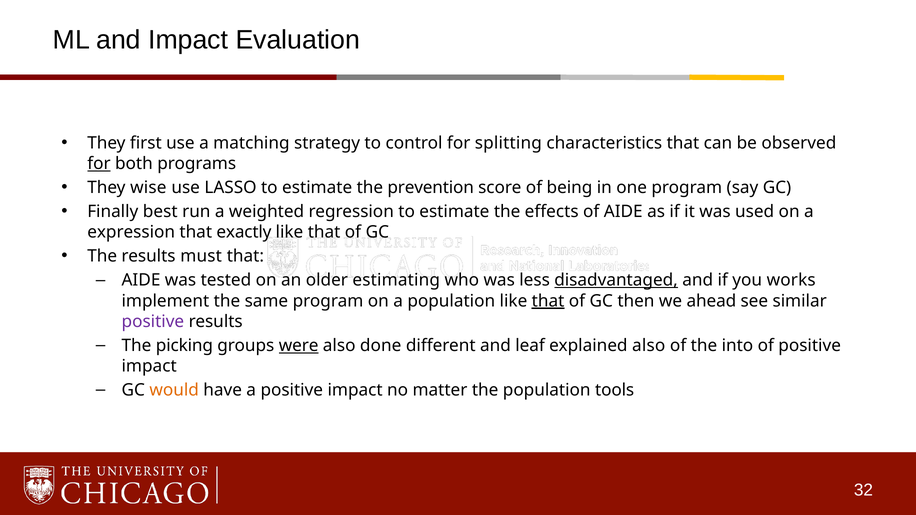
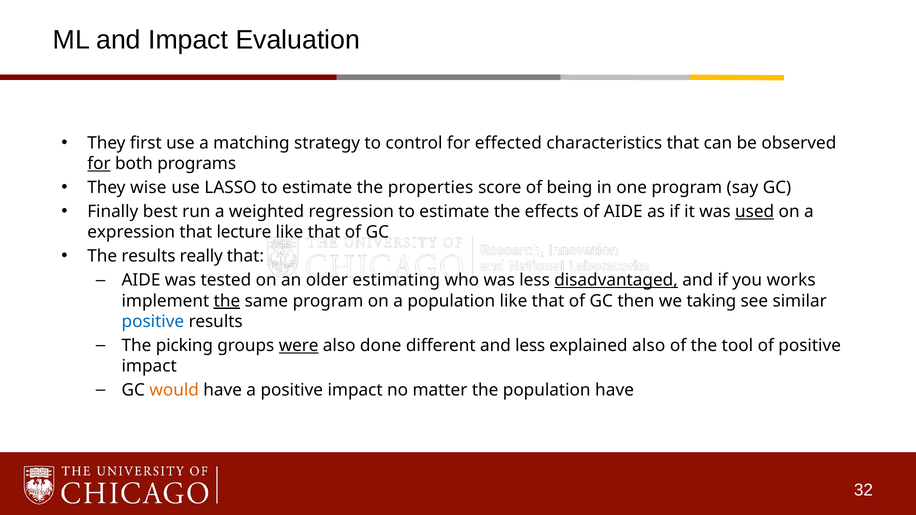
splitting: splitting -> effected
prevention: prevention -> properties
used underline: none -> present
exactly: exactly -> lecture
must: must -> really
the at (227, 301) underline: none -> present
that at (548, 301) underline: present -> none
ahead: ahead -> taking
positive at (153, 322) colour: purple -> blue
and leaf: leaf -> less
into: into -> tool
population tools: tools -> have
